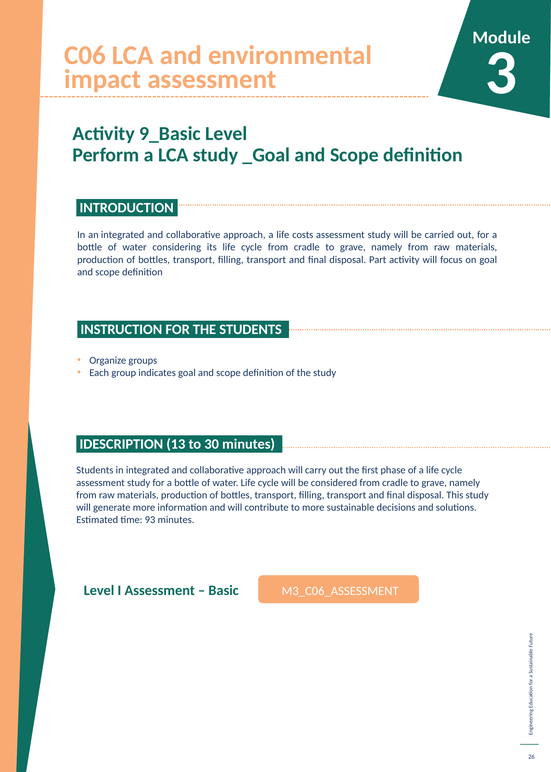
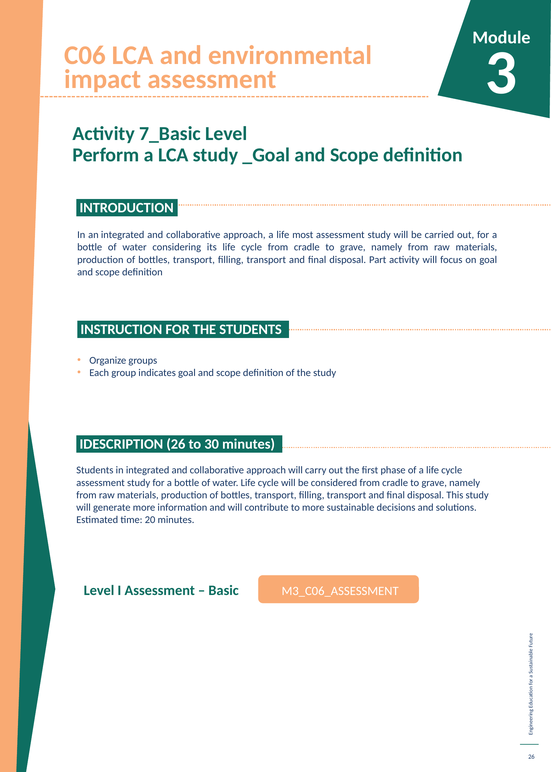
9_Basic: 9_Basic -> 7_Basic
costs: costs -> most
IDESCRIPTION 13: 13 -> 26
93: 93 -> 20
